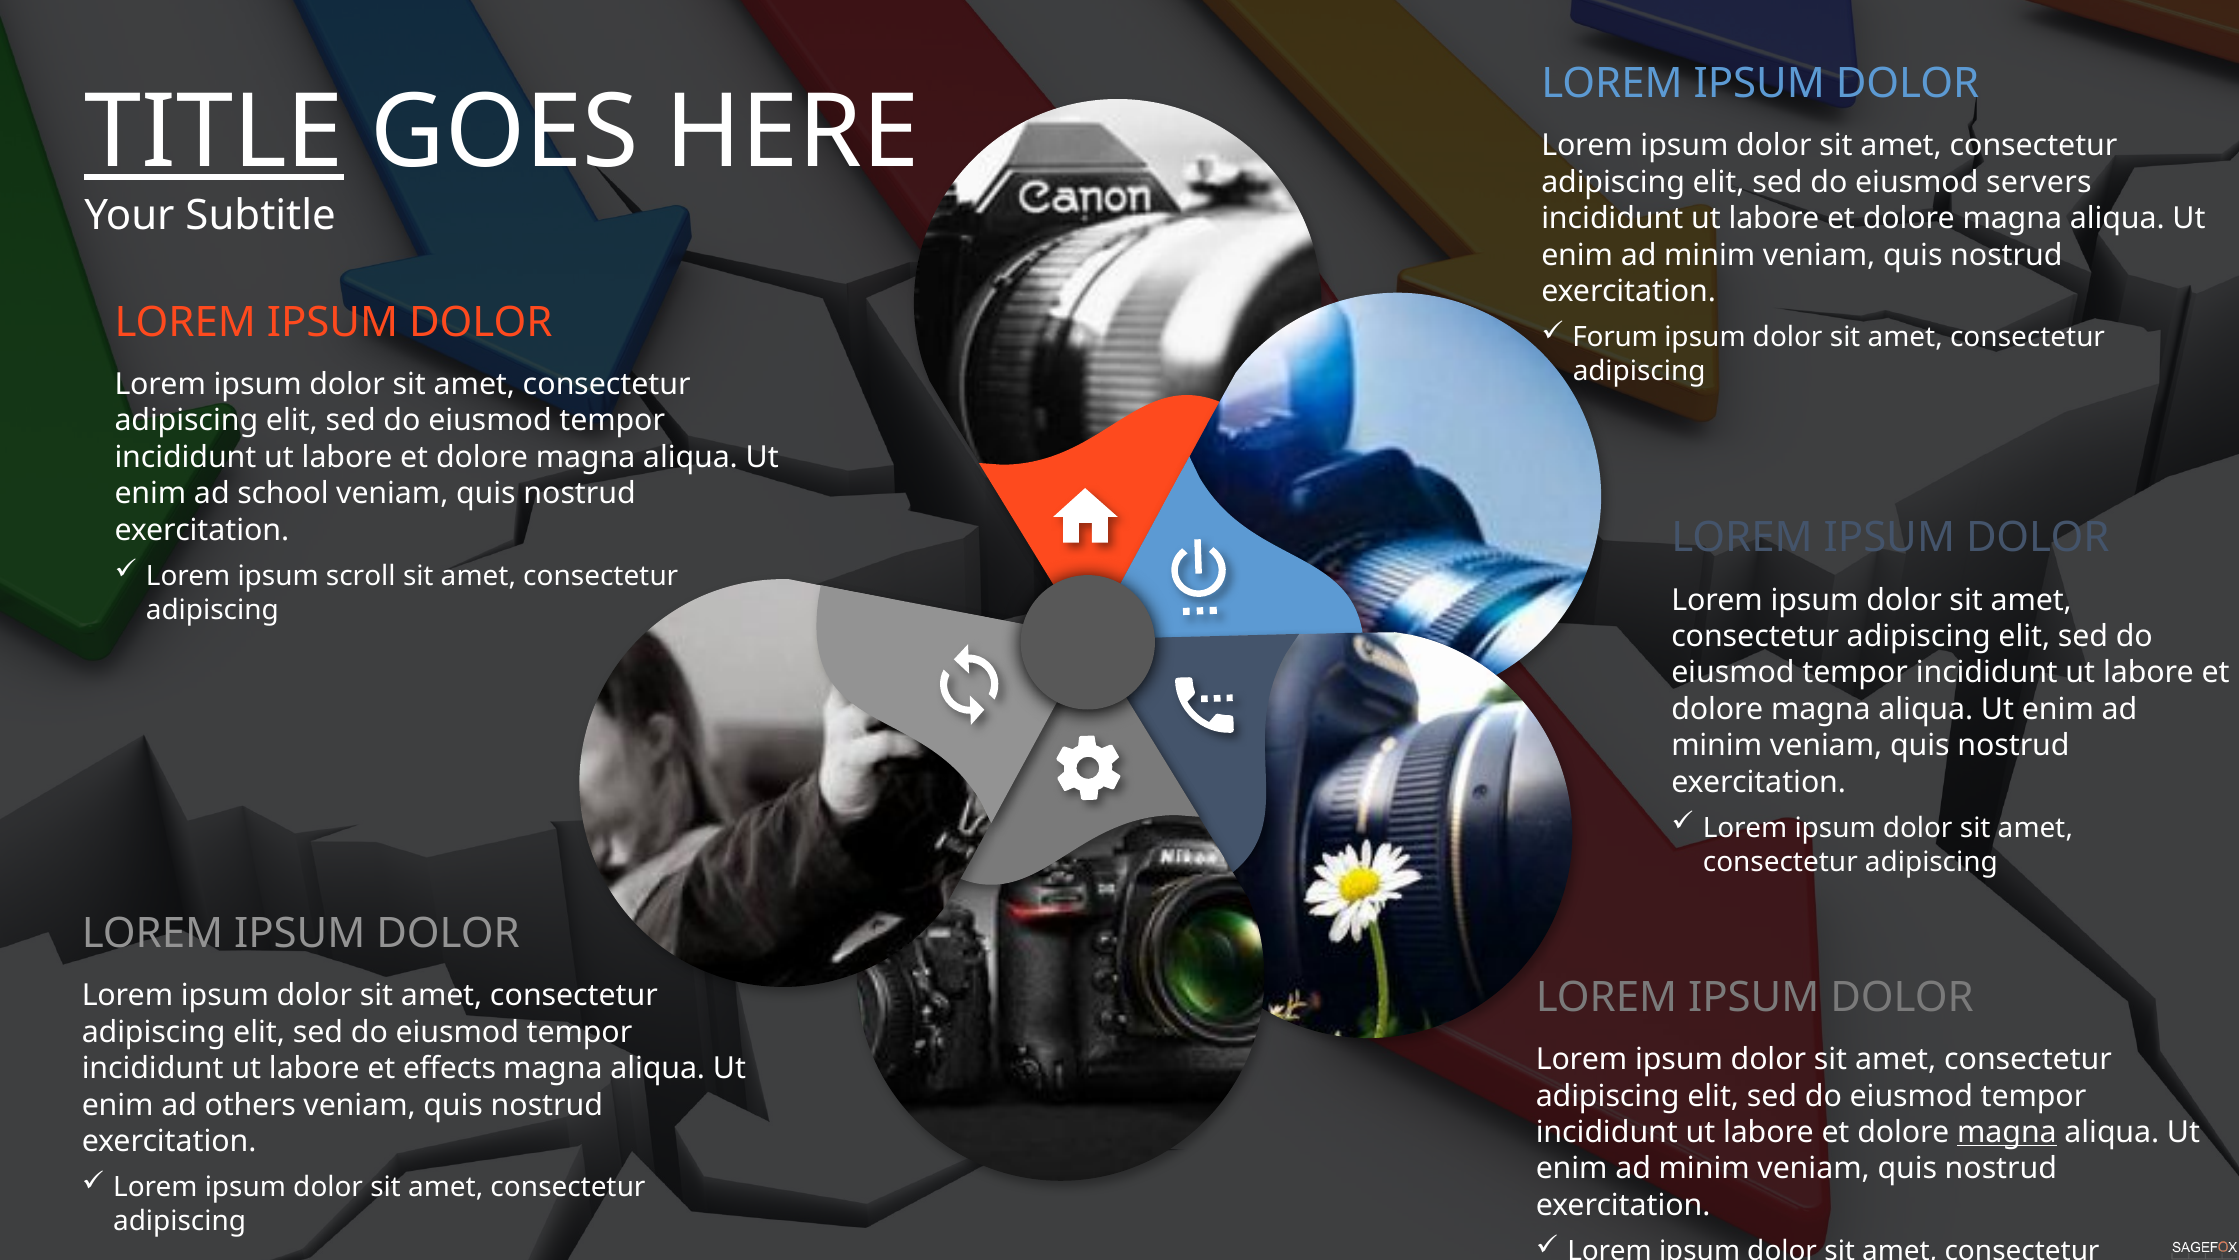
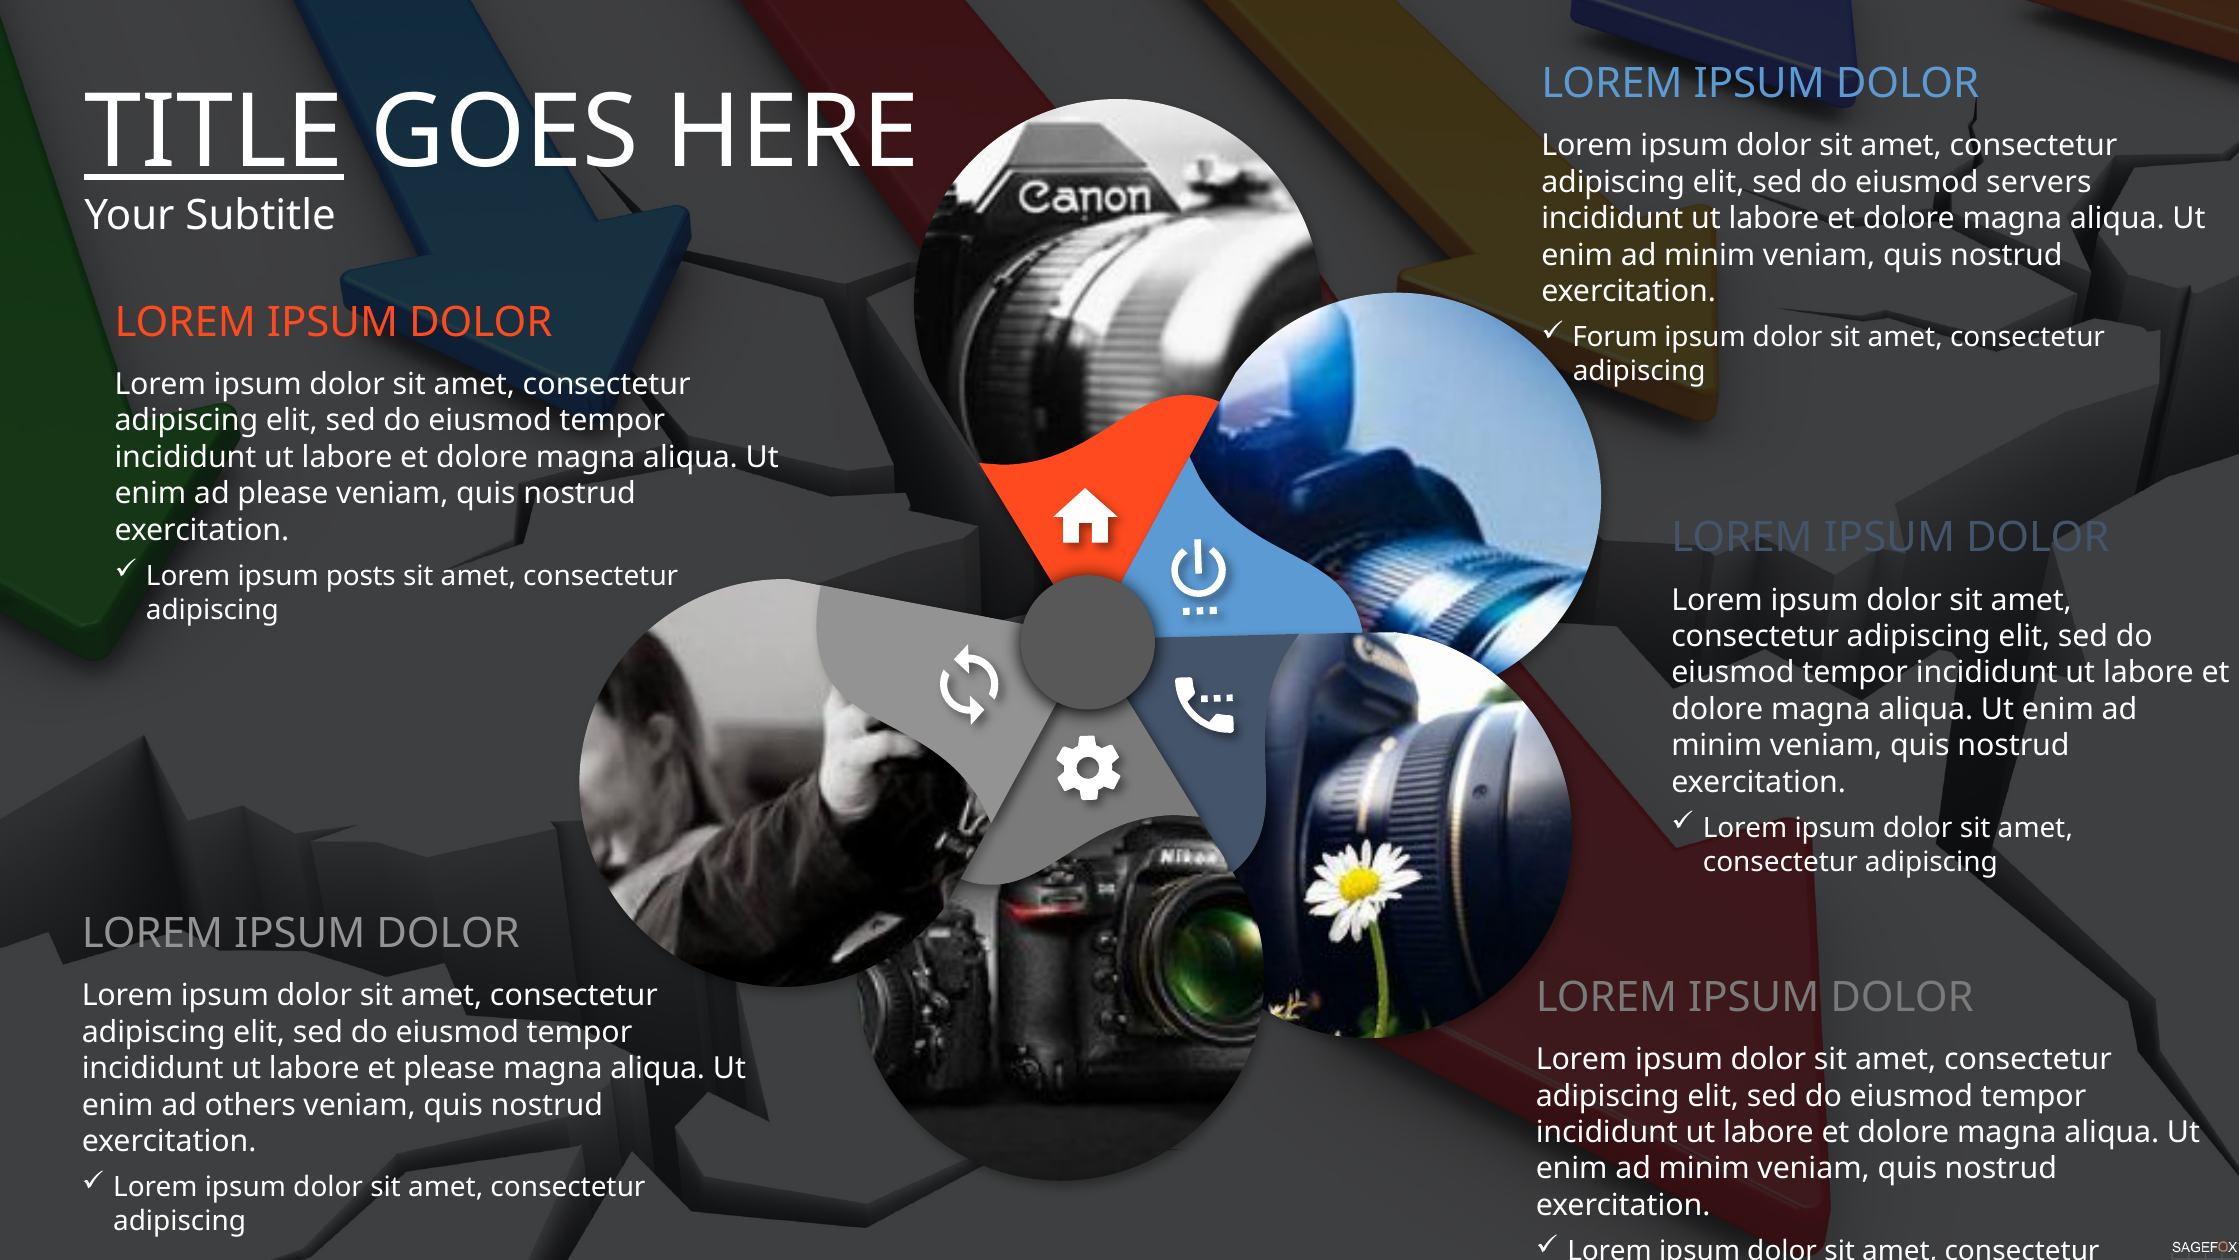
ad school: school -> please
scroll: scroll -> posts
et effects: effects -> please
magna at (2007, 1132) underline: present -> none
